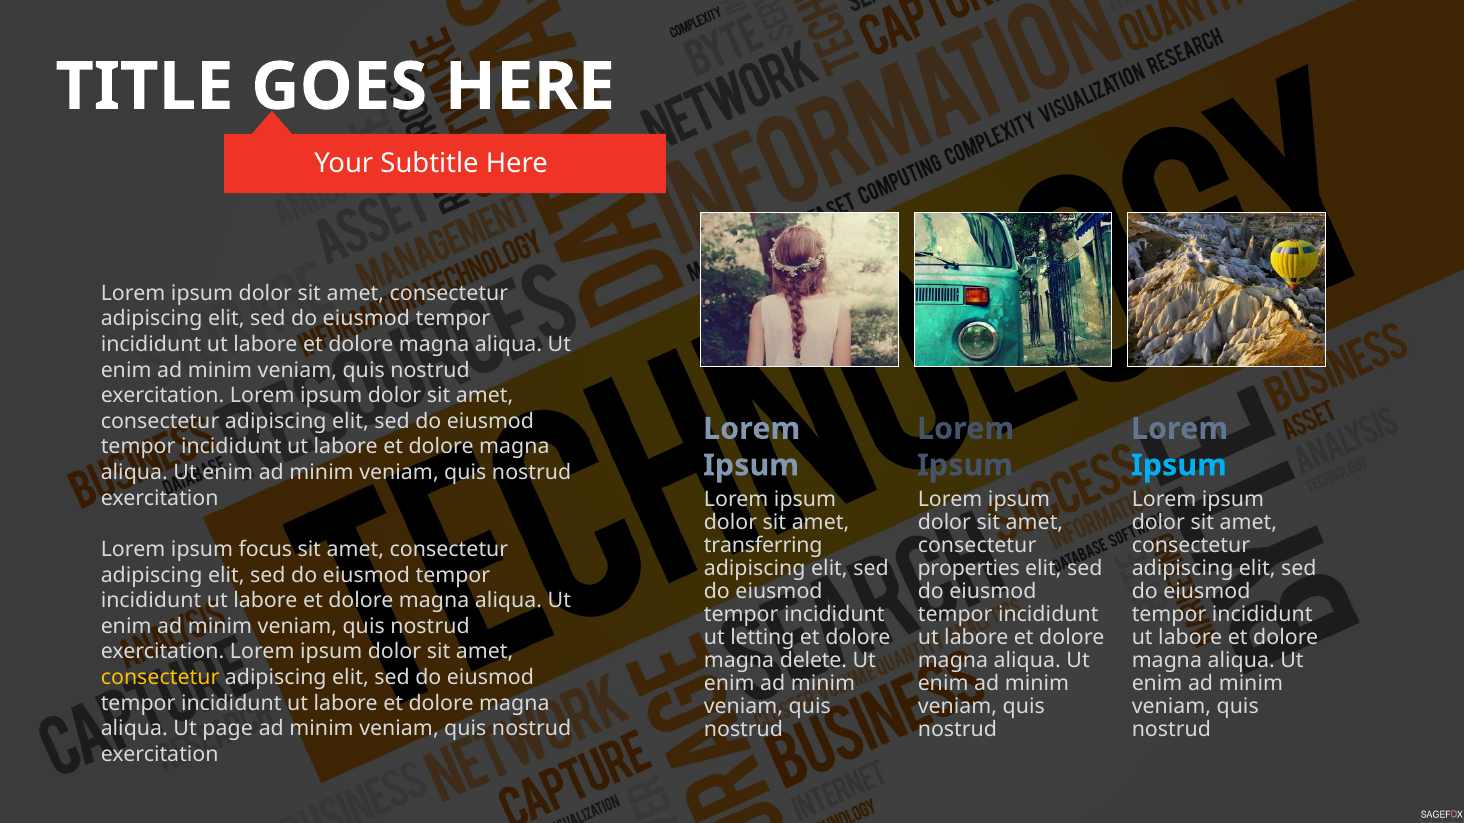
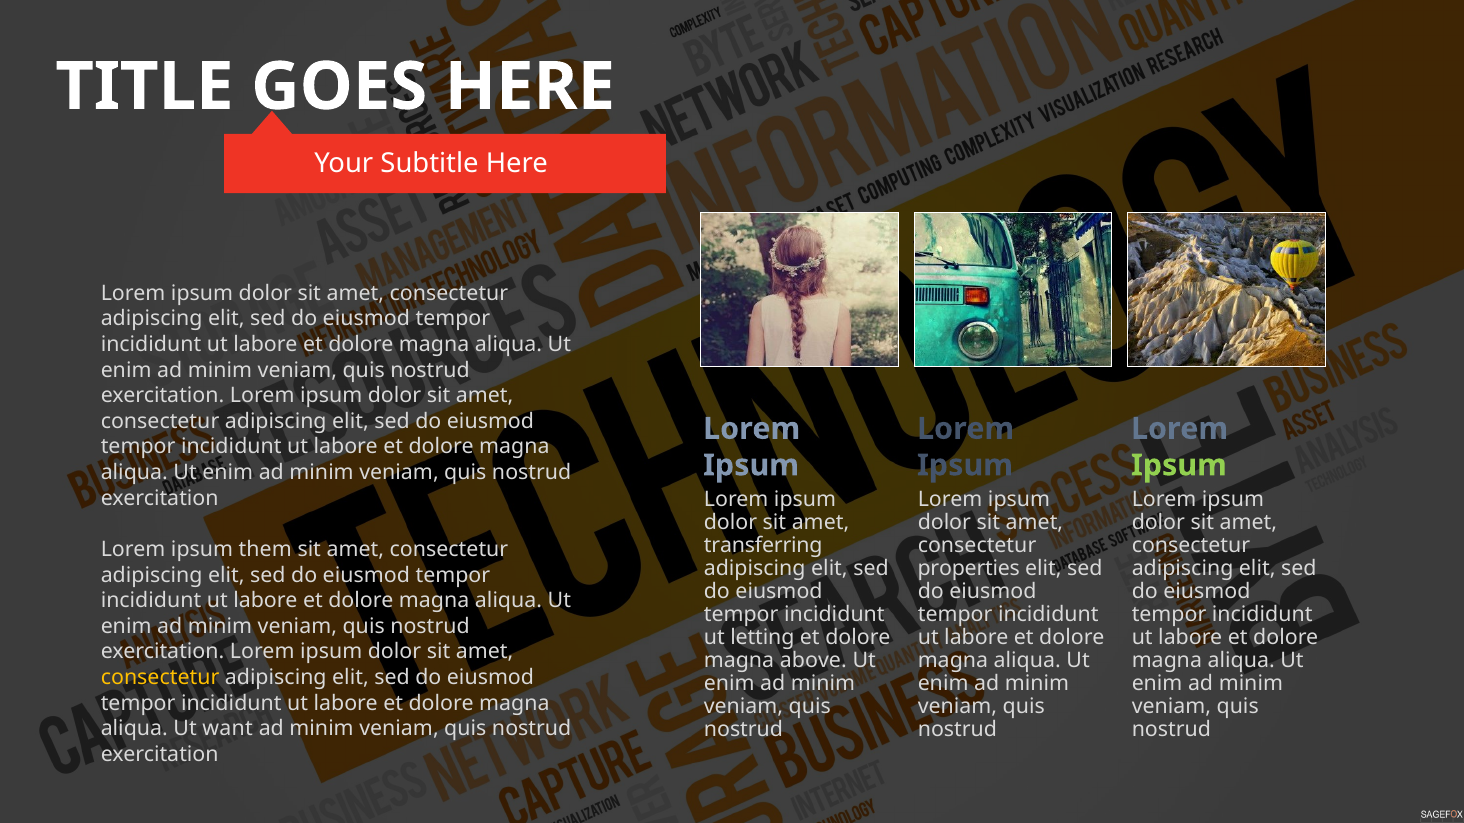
Ipsum at (1179, 466) colour: light blue -> light green
focus: focus -> them
delete: delete -> above
page: page -> want
